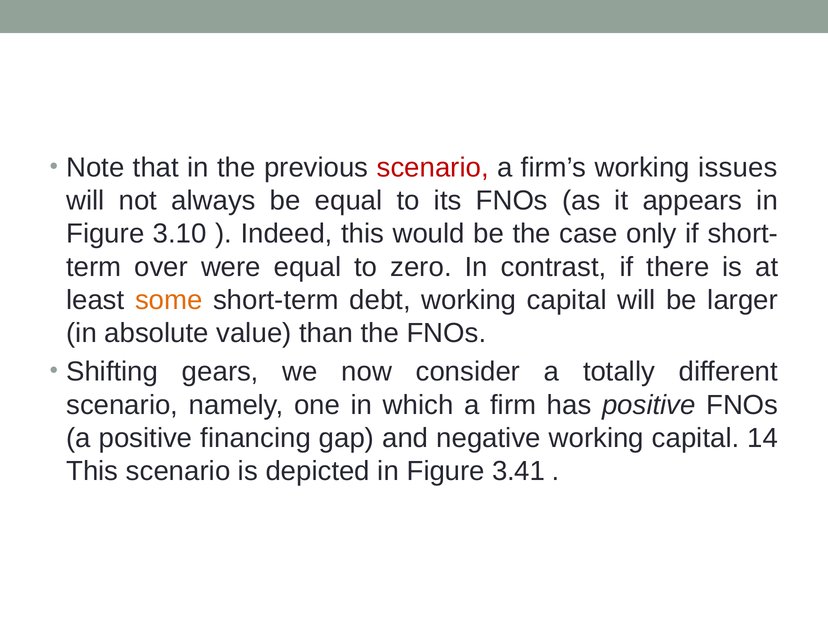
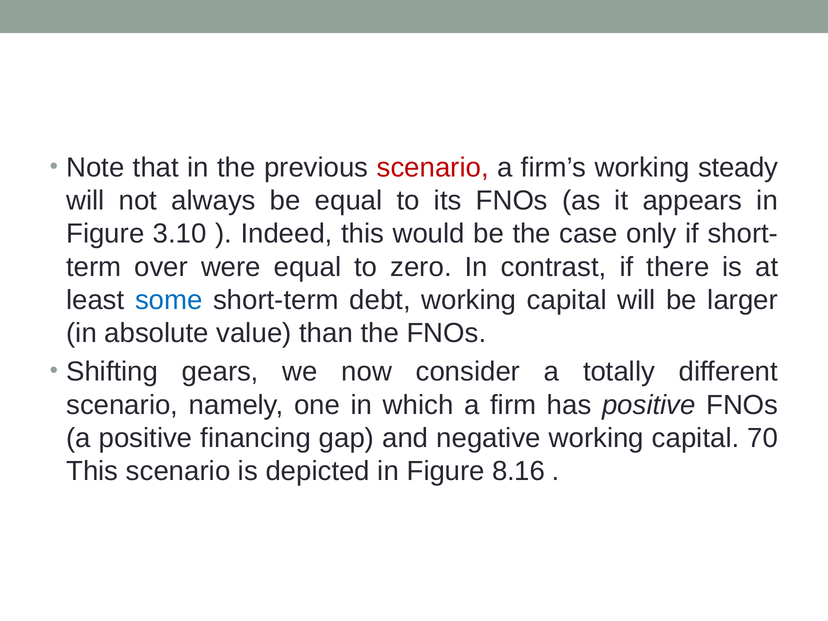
issues: issues -> steady
some colour: orange -> blue
14: 14 -> 70
3.41: 3.41 -> 8.16
